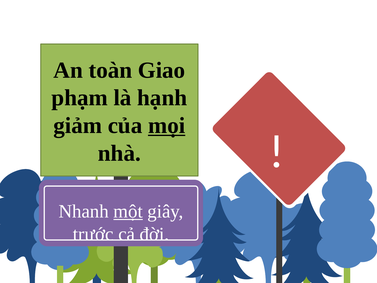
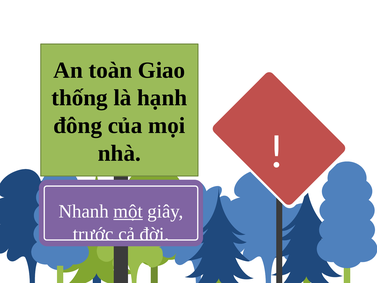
phạm: phạm -> thống
giảm: giảm -> đông
mọi underline: present -> none
